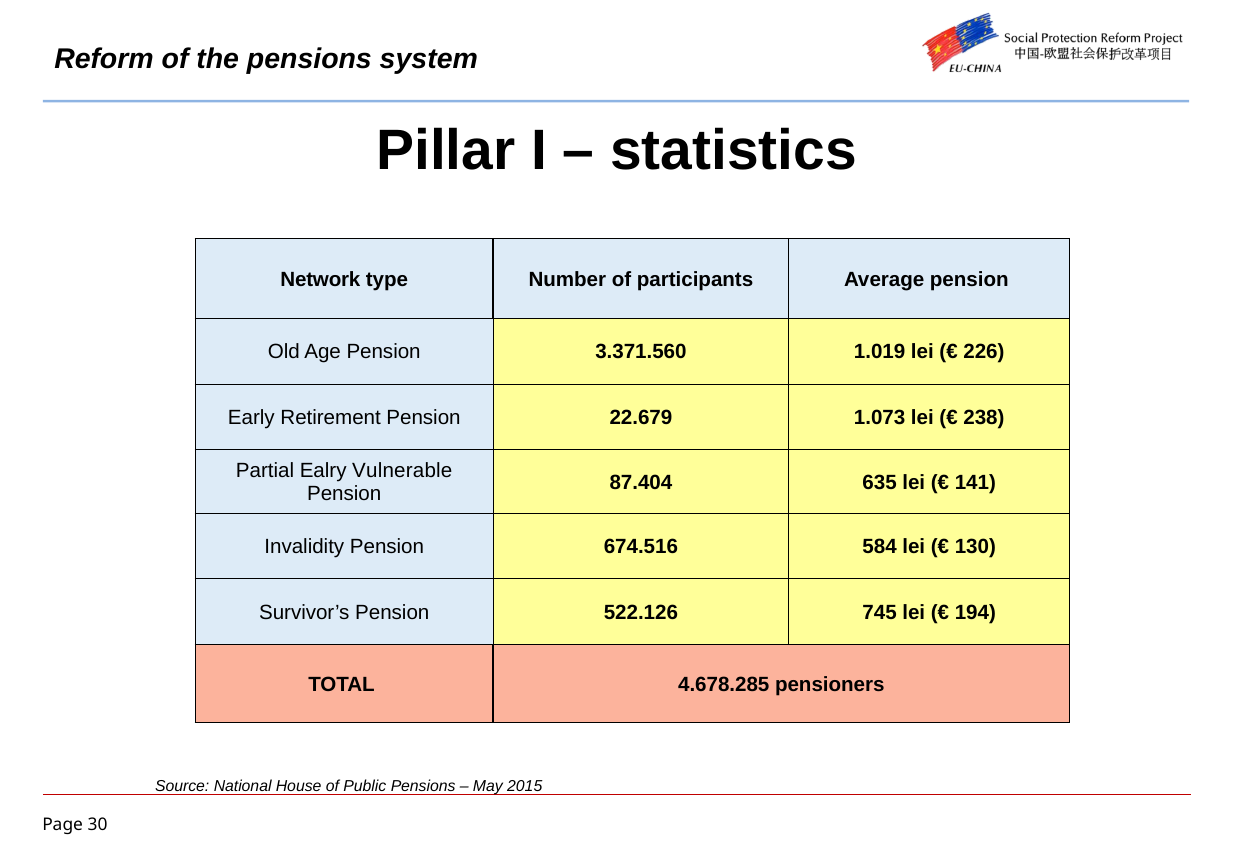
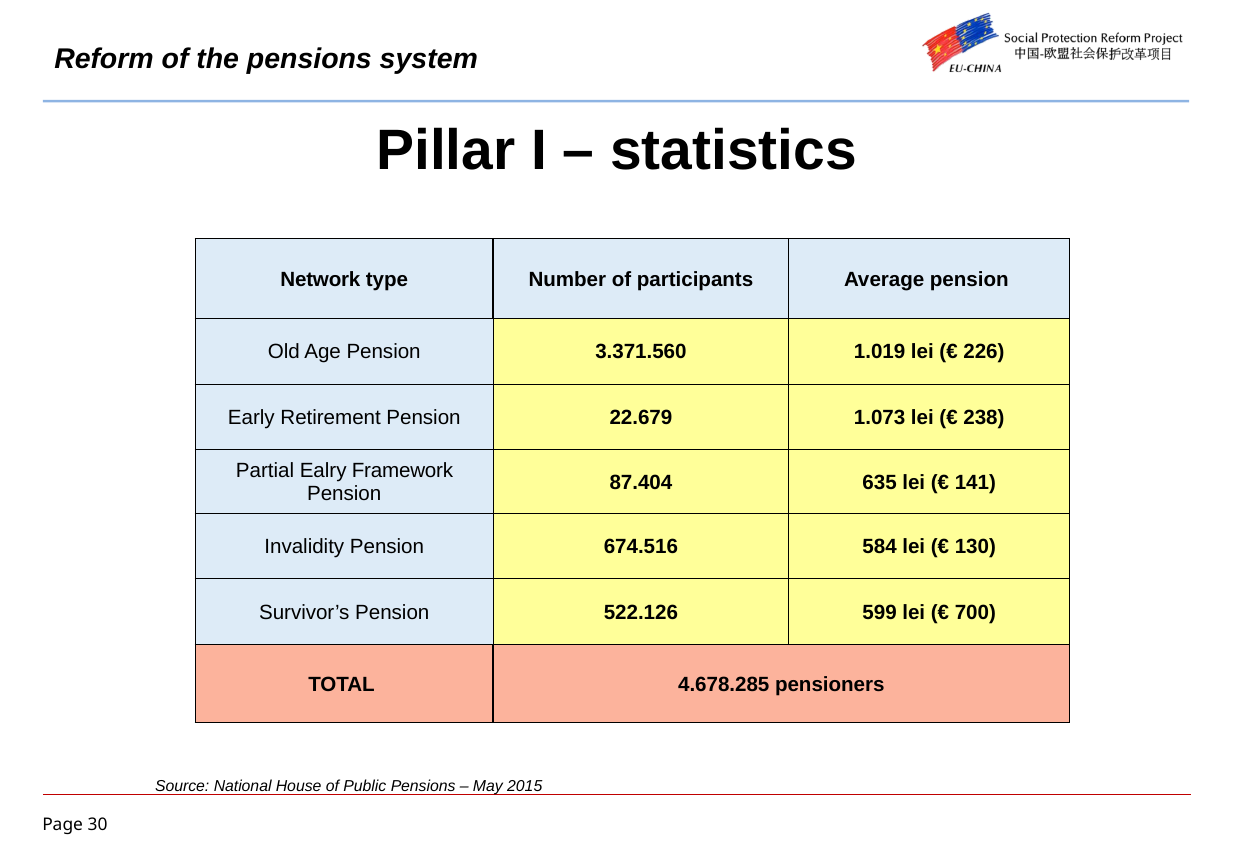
Vulnerable: Vulnerable -> Framework
745: 745 -> 599
194: 194 -> 700
